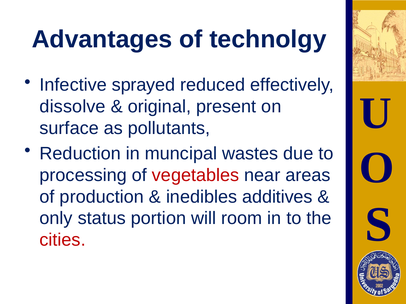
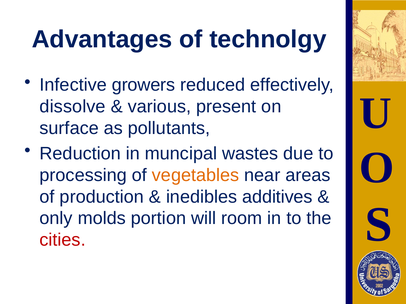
sprayed: sprayed -> growers
original: original -> various
vegetables colour: red -> orange
status: status -> molds
